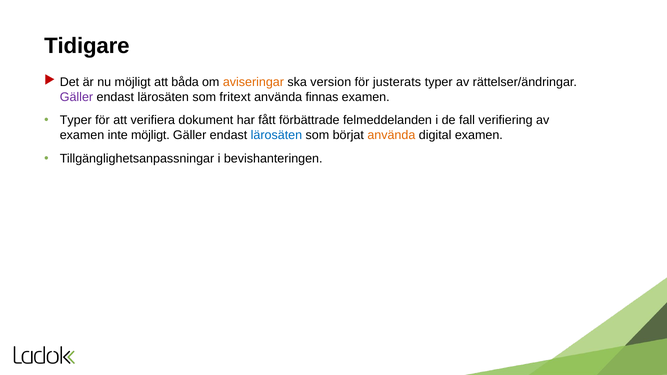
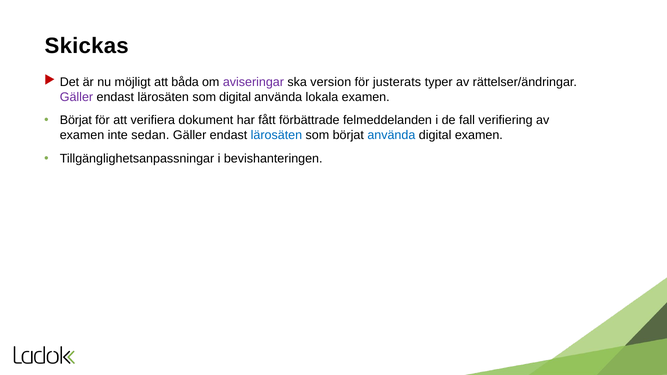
Tidigare: Tidigare -> Skickas
aviseringar colour: orange -> purple
som fritext: fritext -> digital
finnas: finnas -> lokala
Typer at (76, 120): Typer -> Börjat
inte möjligt: möjligt -> sedan
använda at (391, 135) colour: orange -> blue
